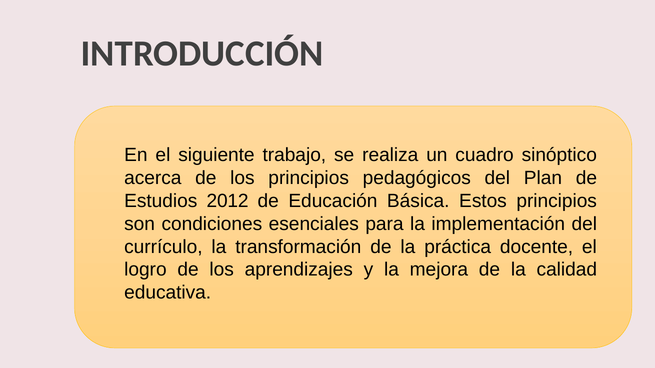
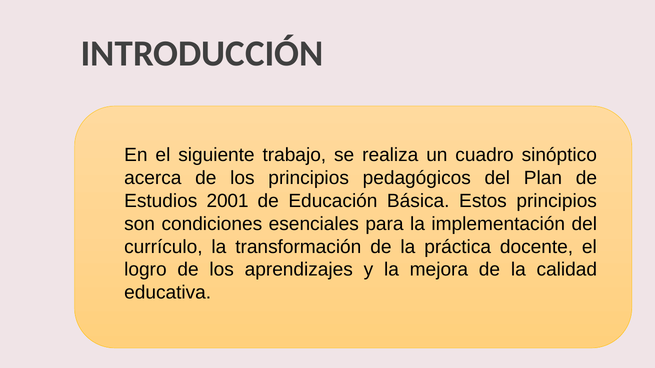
2012: 2012 -> 2001
